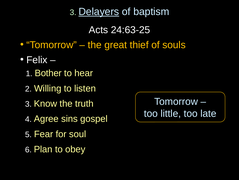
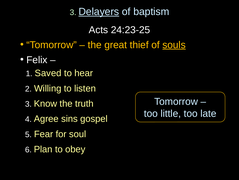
24:63-25: 24:63-25 -> 24:23-25
souls underline: none -> present
Bother: Bother -> Saved
